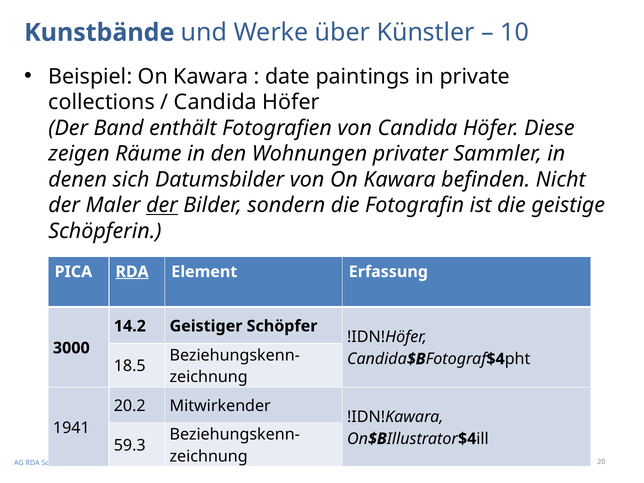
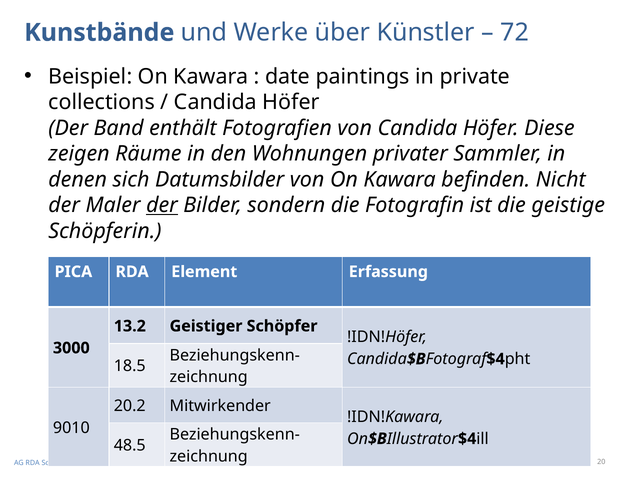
10: 10 -> 72
RDA at (132, 272) underline: present -> none
14.2: 14.2 -> 13.2
1941: 1941 -> 9010
59.3: 59.3 -> 48.5
